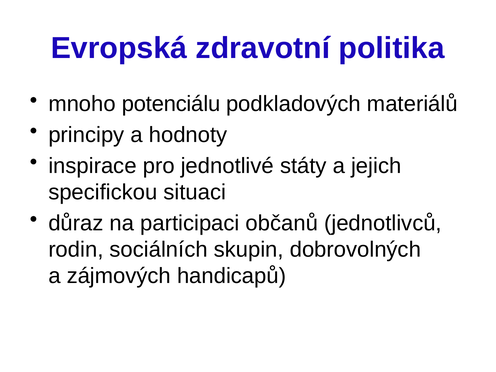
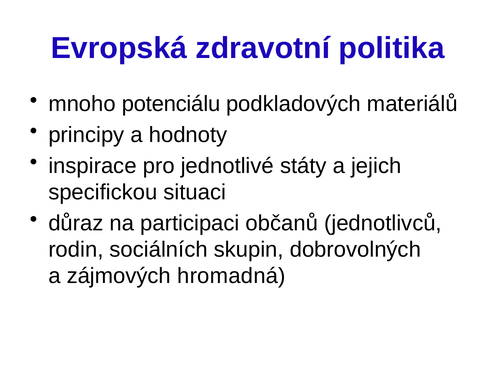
handicapů: handicapů -> hromadná
